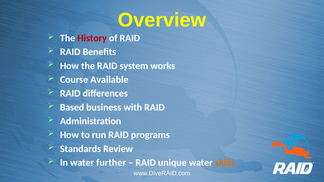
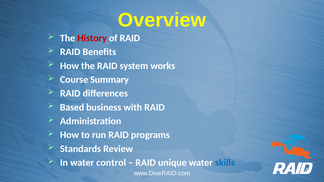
Available: Available -> Summary
further: further -> control
skills colour: orange -> blue
